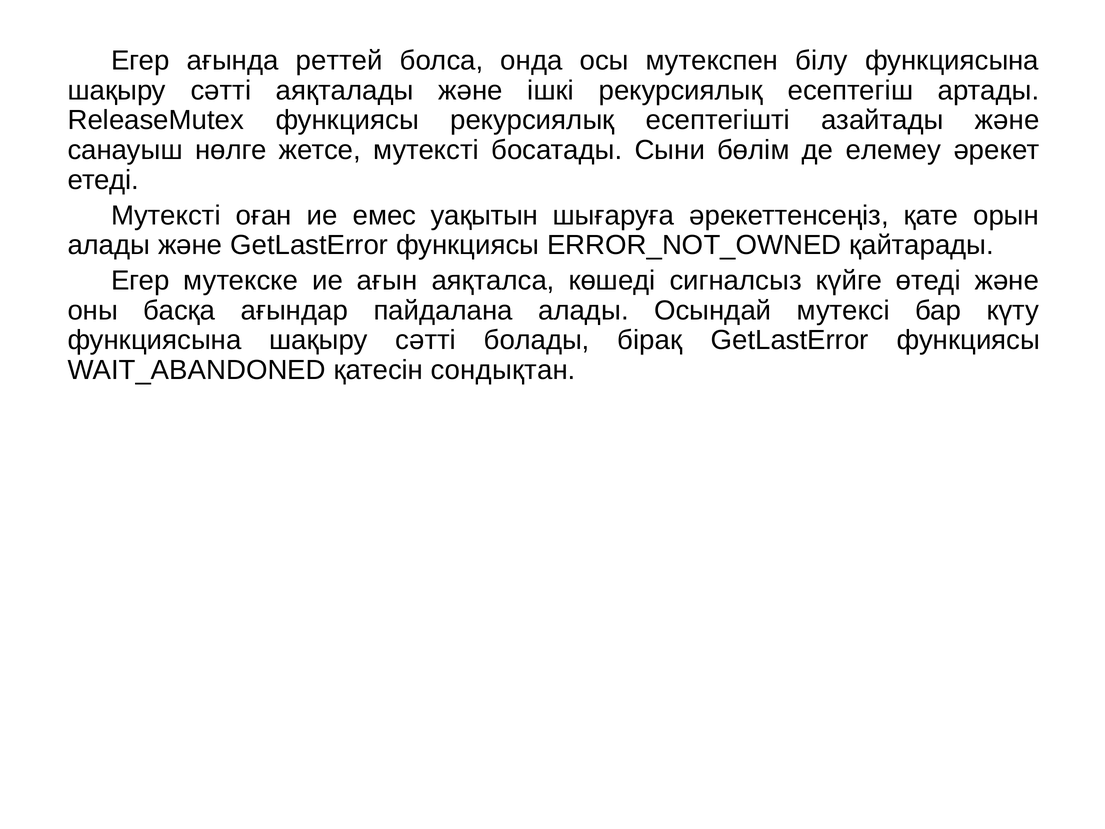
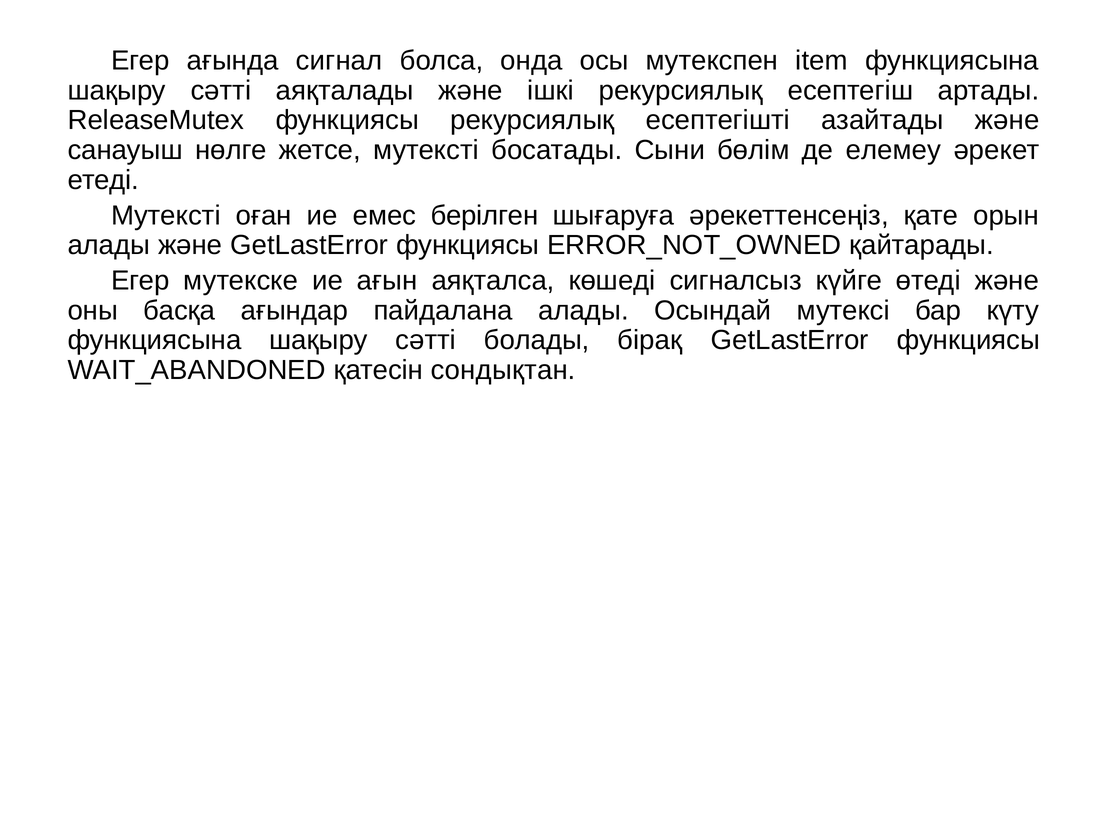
реттей: реттей -> сигнал
білу: білу -> item
уақытын: уақытын -> берілген
